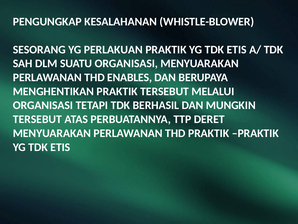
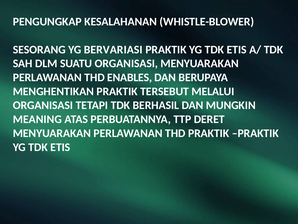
PERLAKUAN: PERLAKUAN -> BERVARIASI
TERSEBUT at (37, 119): TERSEBUT -> MEANING
